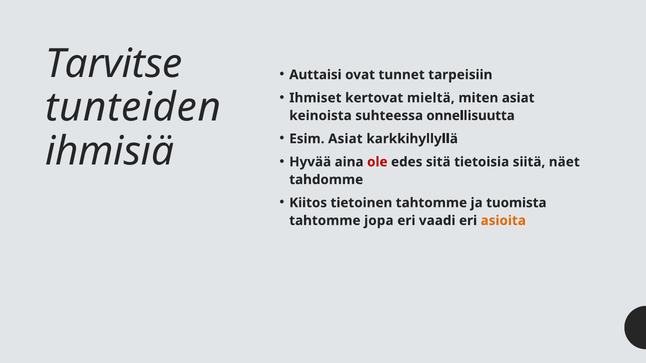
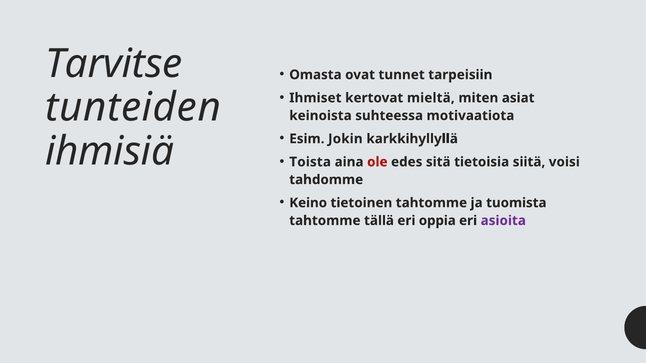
Auttaisi: Auttaisi -> Omasta
onnellisuutta: onnellisuutta -> motivaatiota
Esim Asiat: Asiat -> Jokin
Hyvää: Hyvää -> Toista
näet: näet -> voisi
Kiitos: Kiitos -> Keino
jopa: jopa -> tällä
vaadi: vaadi -> oppia
asioita colour: orange -> purple
